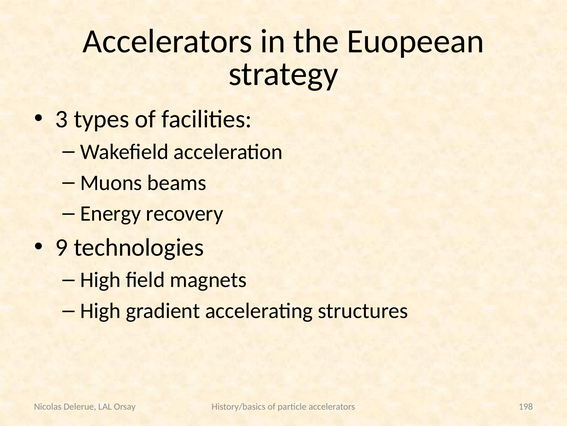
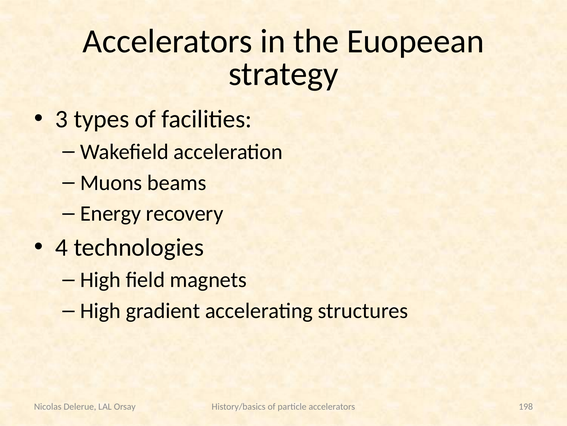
9: 9 -> 4
